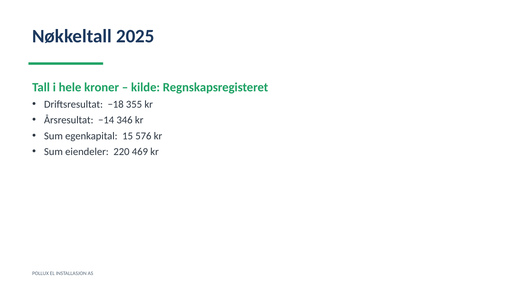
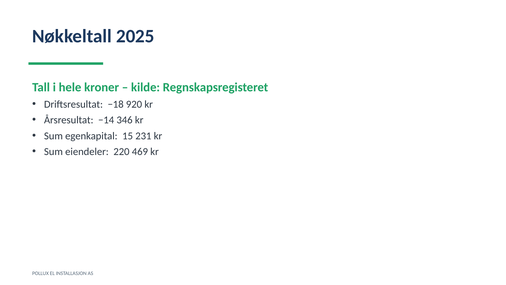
355: 355 -> 920
576: 576 -> 231
